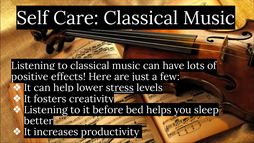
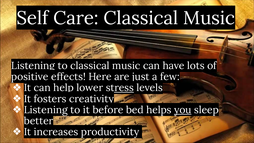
you underline: none -> present
